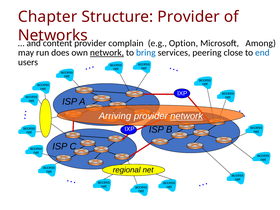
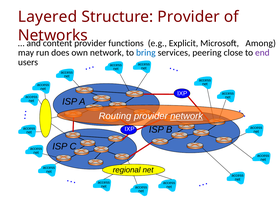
Chapter: Chapter -> Layered
complain: complain -> functions
Option: Option -> Explicit
network at (107, 53) underline: present -> none
end colour: blue -> purple
Arriving: Arriving -> Routing
